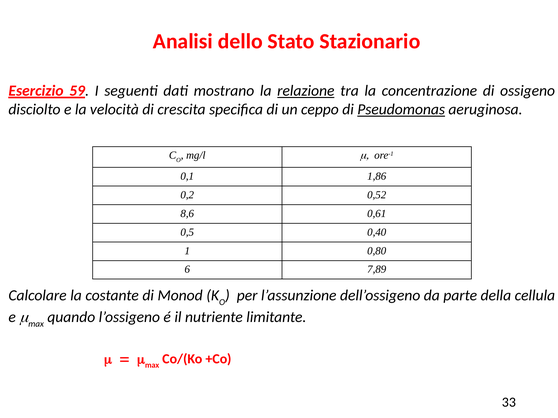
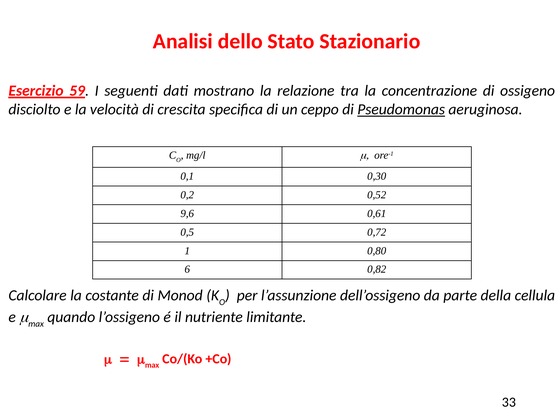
relazione underline: present -> none
1,86: 1,86 -> 0,30
8,6: 8,6 -> 9,6
0,40: 0,40 -> 0,72
7,89: 7,89 -> 0,82
